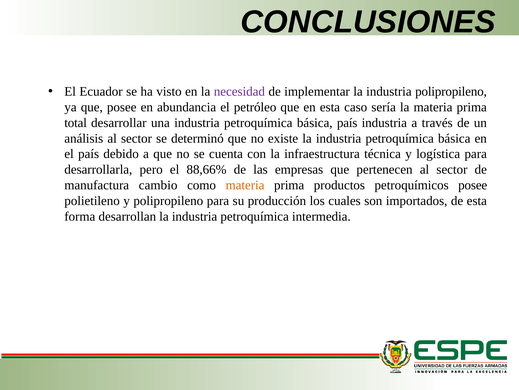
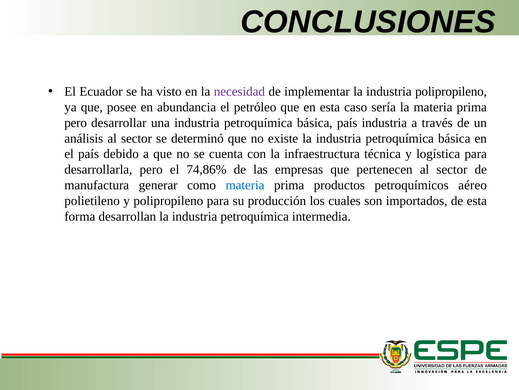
total at (76, 123): total -> pero
88,66%: 88,66% -> 74,86%
cambio: cambio -> generar
materia at (245, 185) colour: orange -> blue
petroquímicos posee: posee -> aéreo
